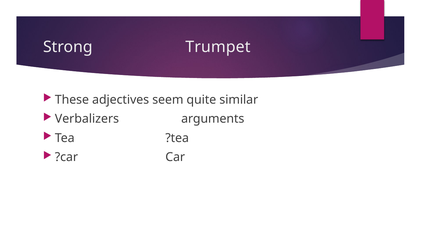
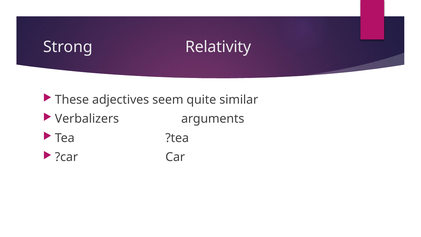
Trumpet: Trumpet -> Relativity
